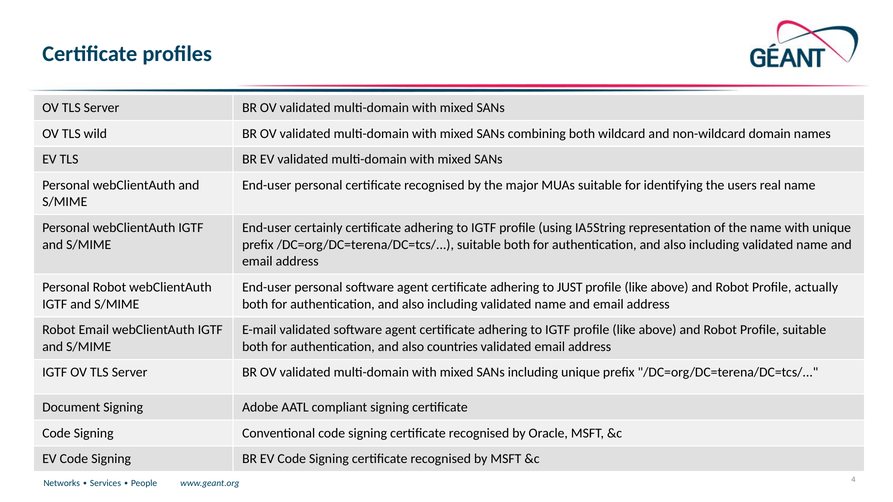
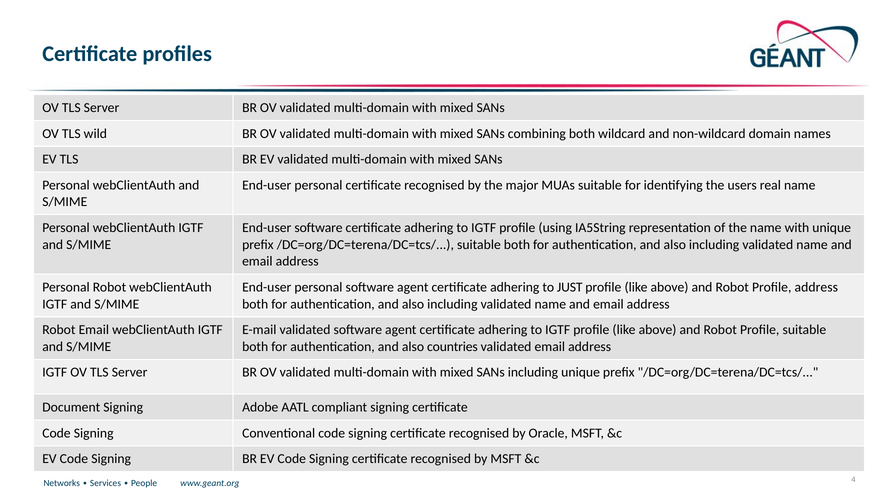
End-user certainly: certainly -> software
Profile actually: actually -> address
